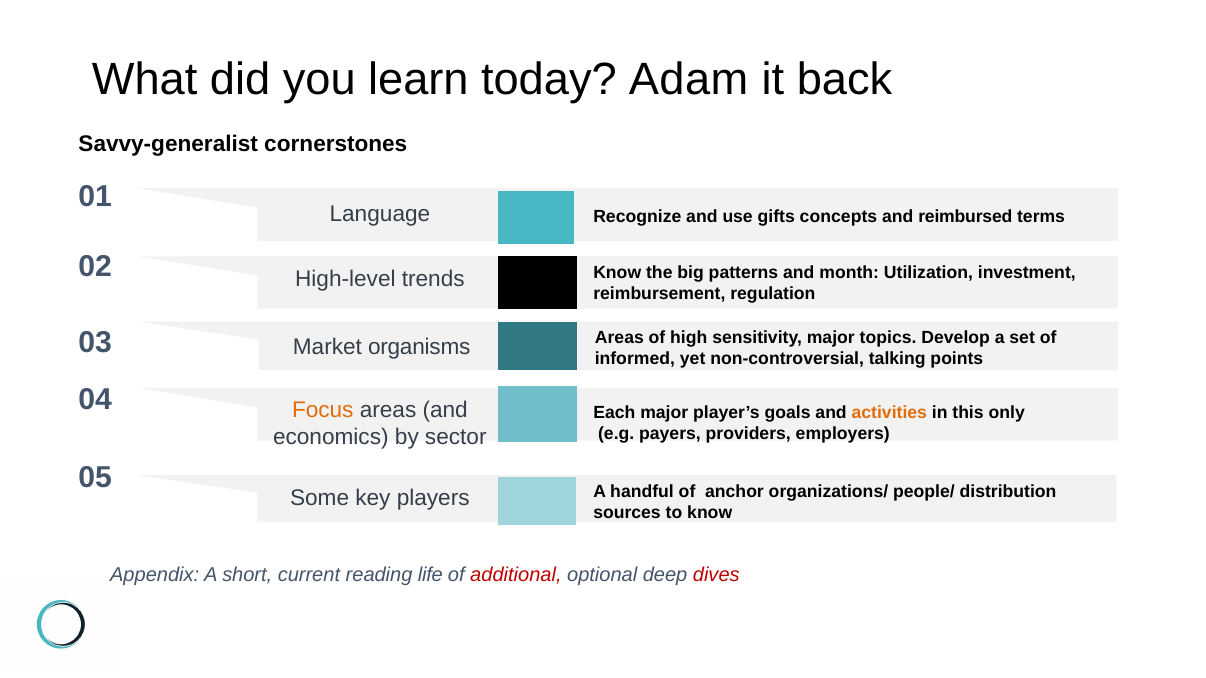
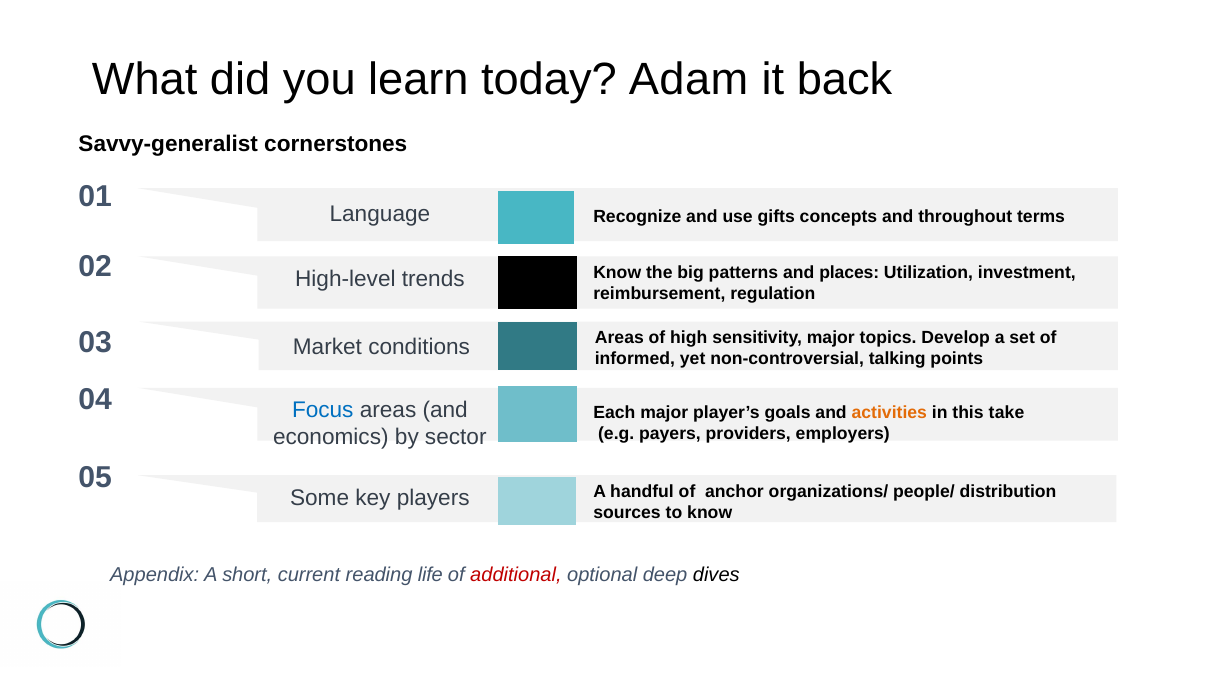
reimbursed: reimbursed -> throughout
month: month -> places
organisms: organisms -> conditions
Focus colour: orange -> blue
only: only -> take
dives colour: red -> black
